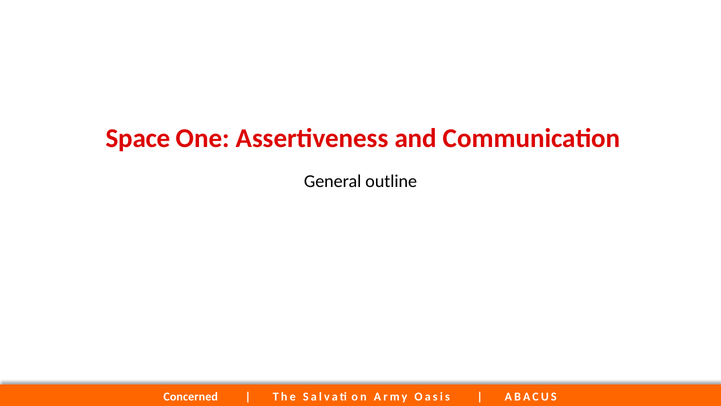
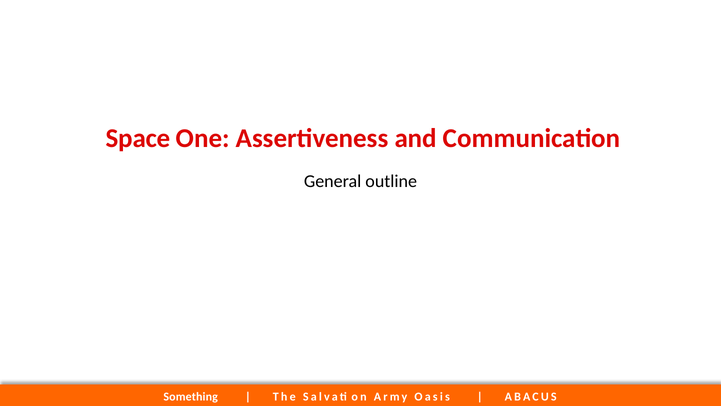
Concerned: Concerned -> Something
